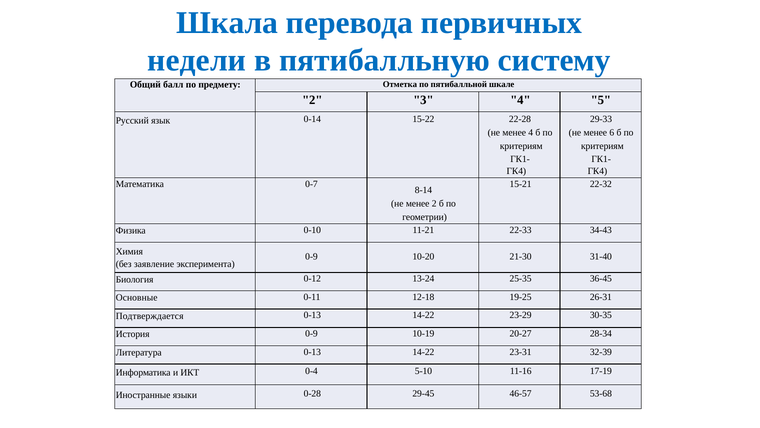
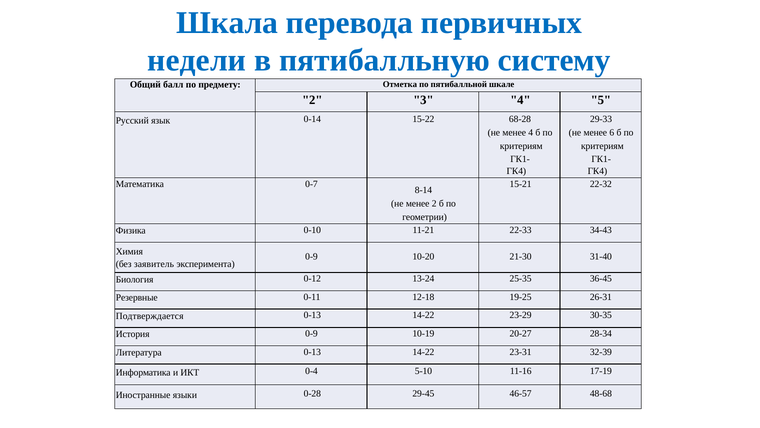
22-28: 22-28 -> 68-28
заявление: заявление -> заявитель
Основные: Основные -> Резервные
53-68: 53-68 -> 48-68
